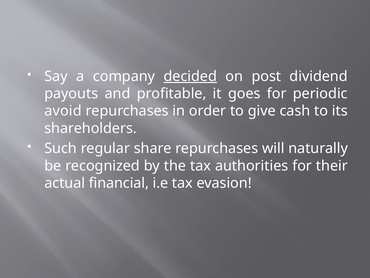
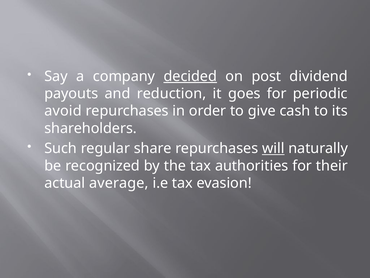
profitable: profitable -> reduction
will underline: none -> present
financial: financial -> average
